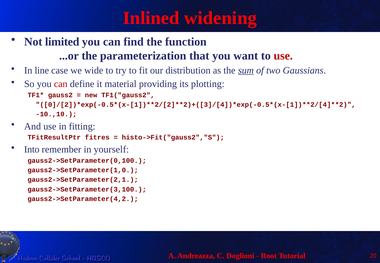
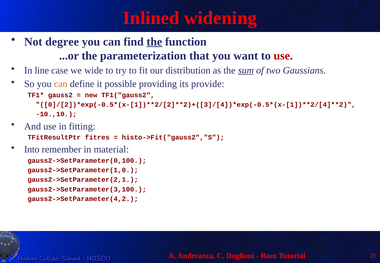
limited: limited -> degree
the at (154, 42) underline: none -> present
can at (61, 84) colour: red -> orange
material: material -> possible
plotting: plotting -> provide
yourself: yourself -> material
